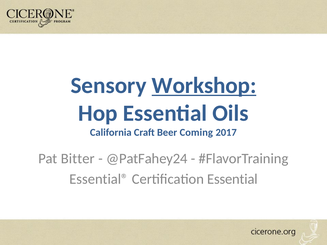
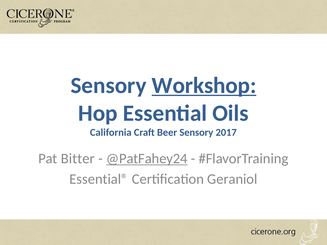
Beer Coming: Coming -> Sensory
@PatFahey24 underline: none -> present
Certification Essential: Essential -> Geraniol
